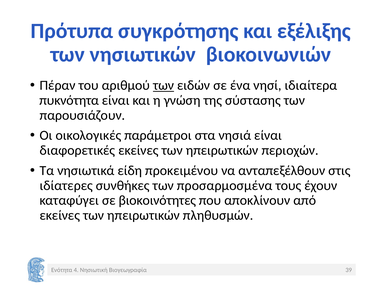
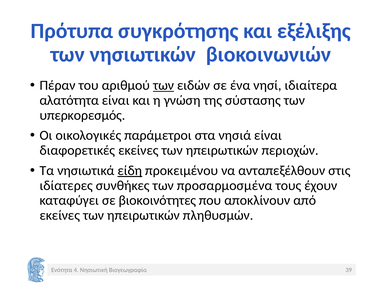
πυκνότητα: πυκνότητα -> αλατότητα
παρουσιάζουν: παρουσιάζουν -> υπερκορεσμός
είδη underline: none -> present
